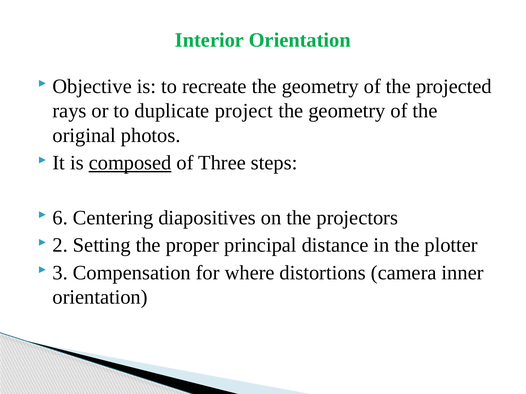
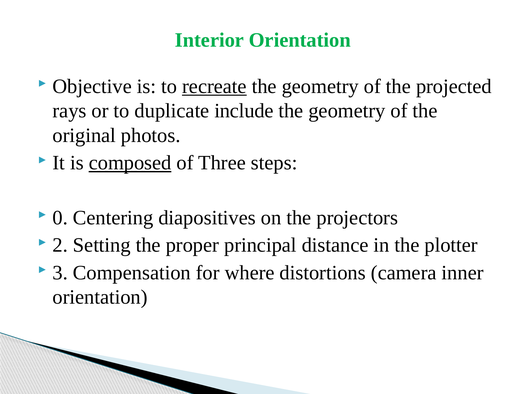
recreate underline: none -> present
project: project -> include
6: 6 -> 0
